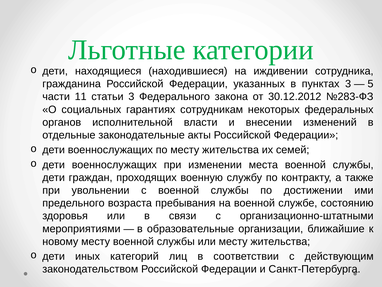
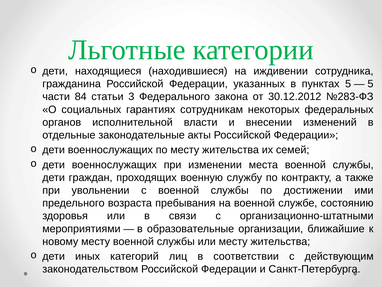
пунктах 3: 3 -> 5
11: 11 -> 84
